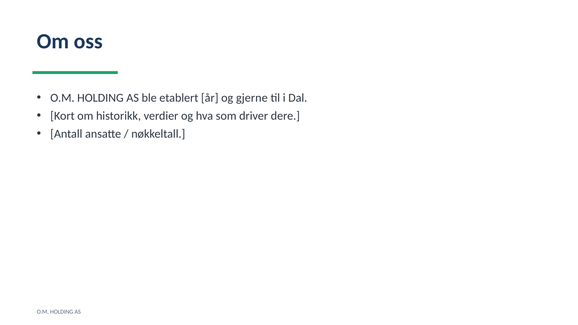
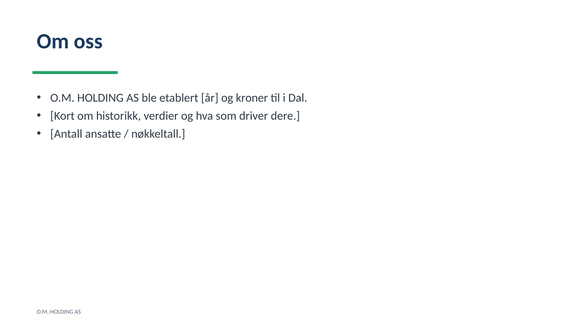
gjerne: gjerne -> kroner
